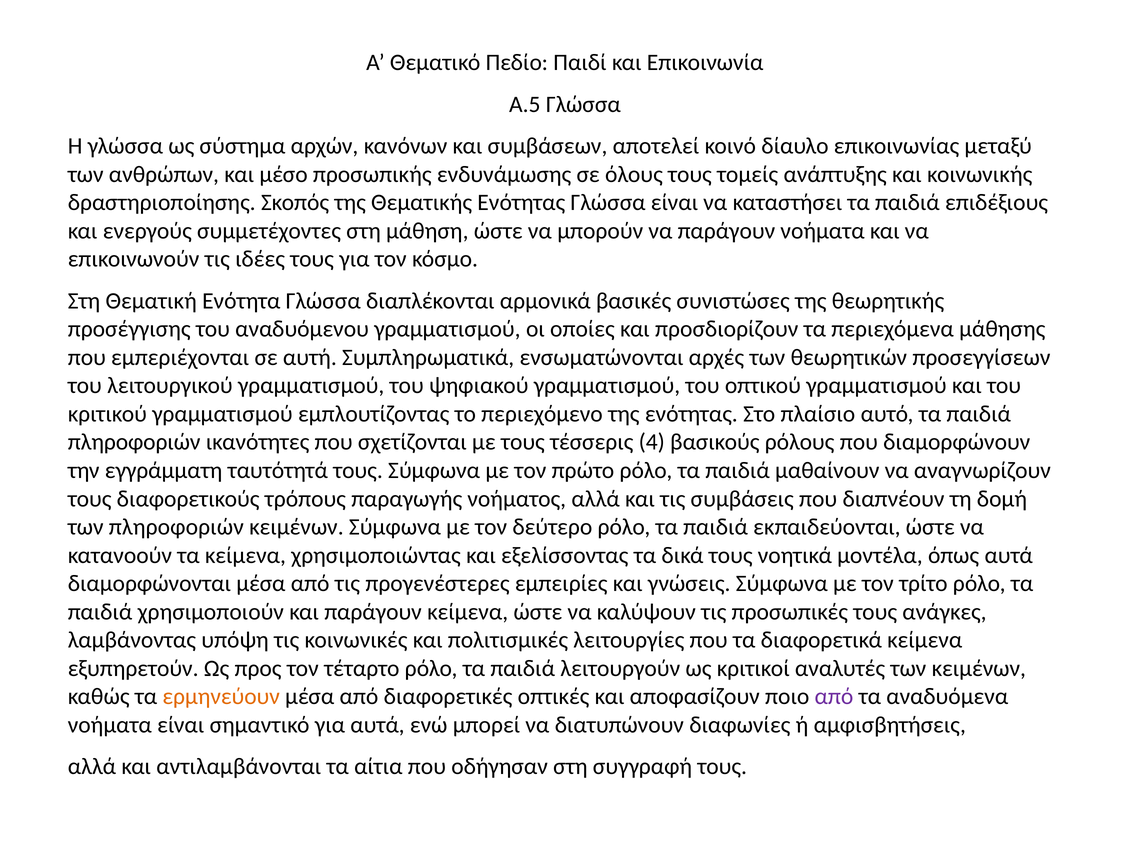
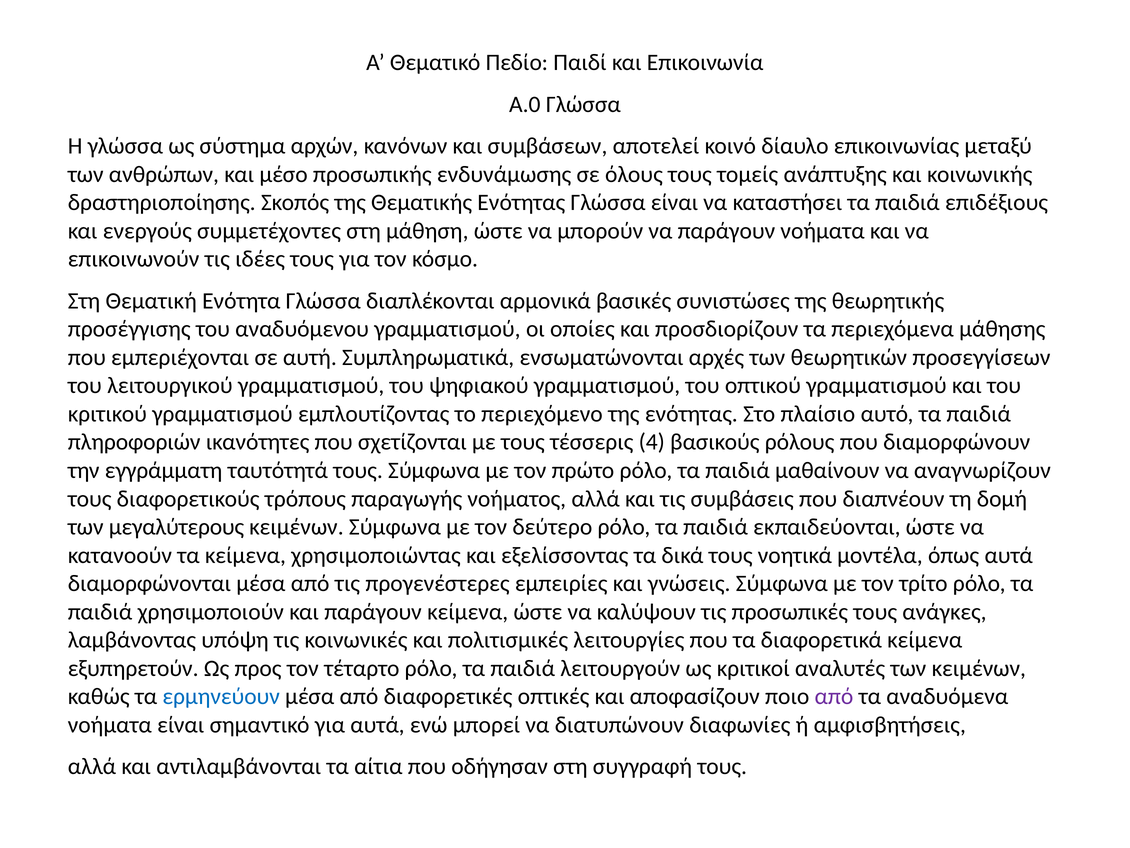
Α.5: Α.5 -> Α.0
των πληροφοριών: πληροφοριών -> μεγαλύτερους
ερμηνεύουν colour: orange -> blue
